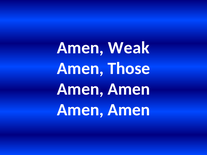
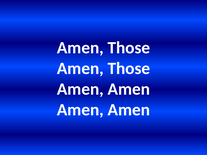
Weak at (129, 48): Weak -> Those
